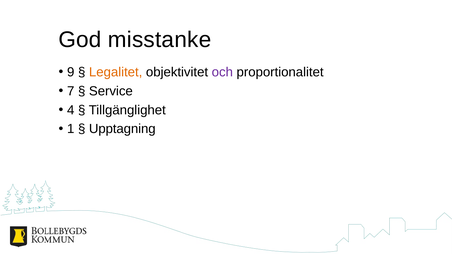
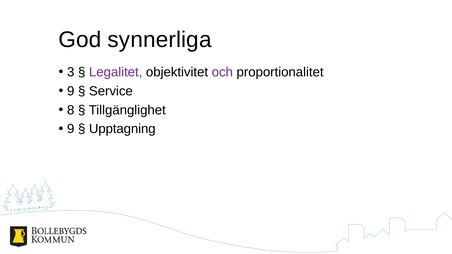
misstanke: misstanke -> synnerliga
9: 9 -> 3
Legalitet colour: orange -> purple
7 at (71, 91): 7 -> 9
4: 4 -> 8
1 at (71, 129): 1 -> 9
